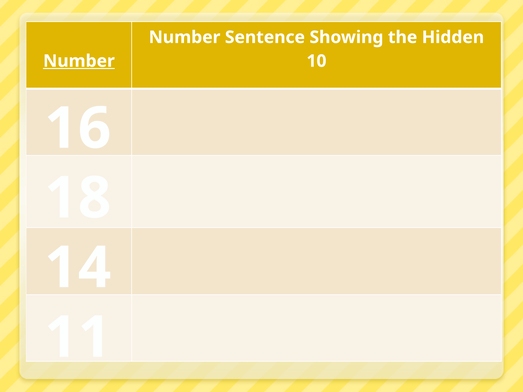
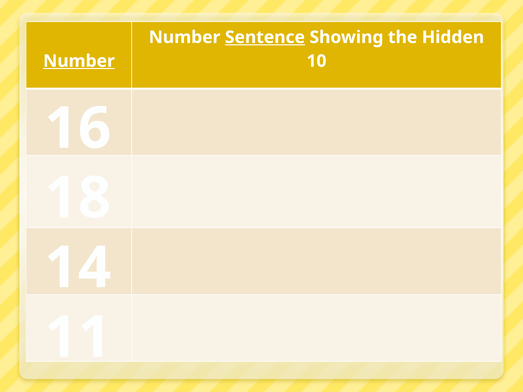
Sentence underline: none -> present
